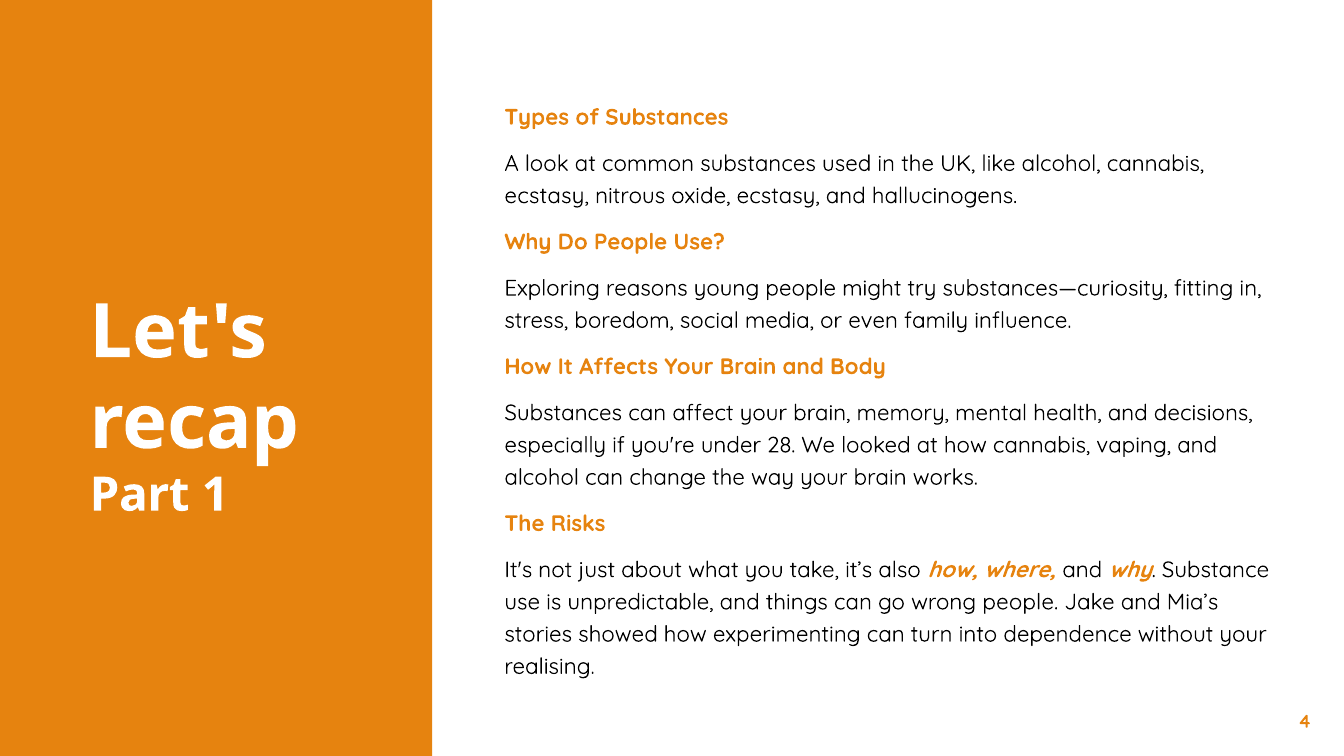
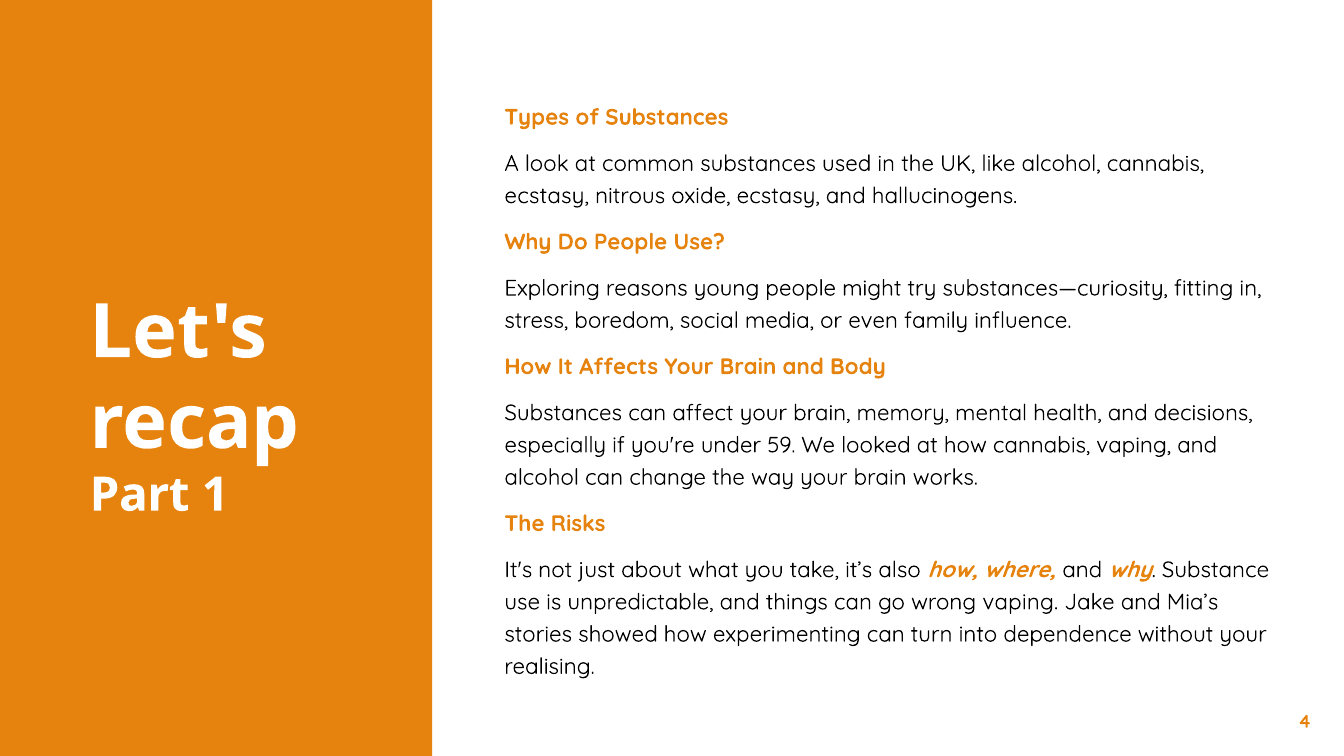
28: 28 -> 59
wrong people: people -> vaping
